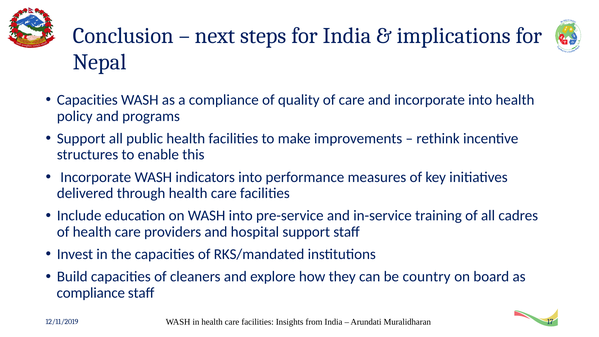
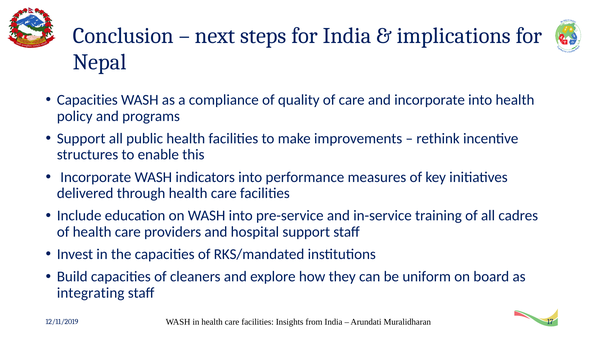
country: country -> uniform
compliance at (91, 293): compliance -> integrating
